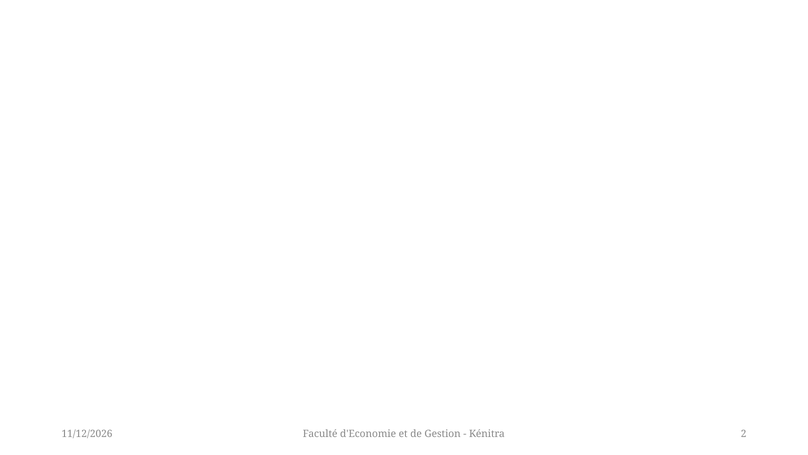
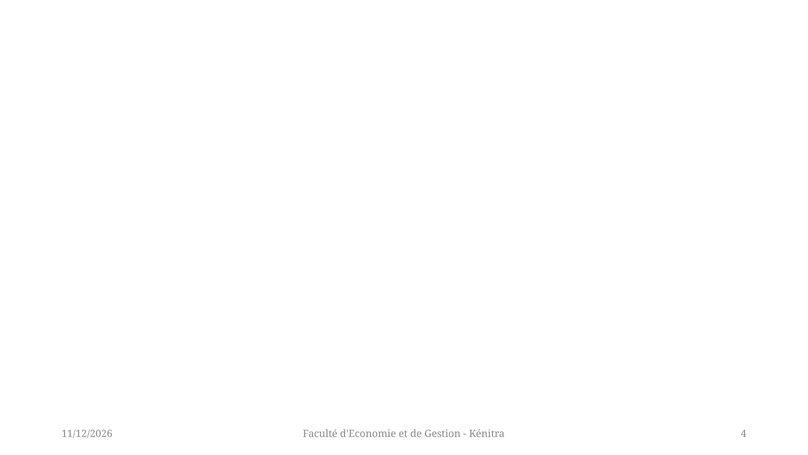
2: 2 -> 4
